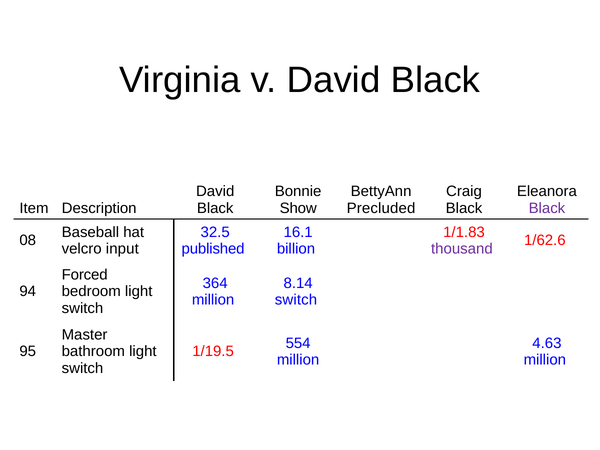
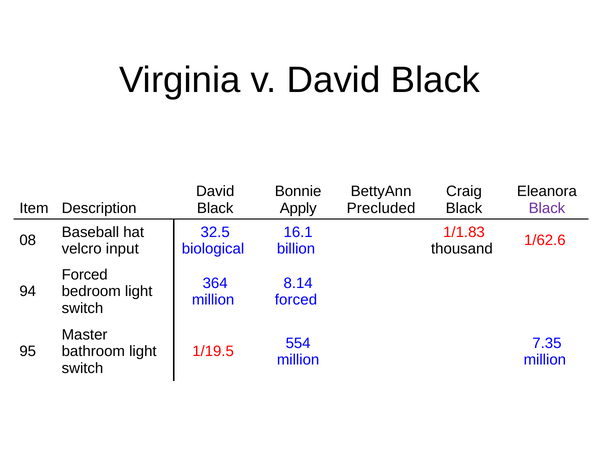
Show: Show -> Apply
published: published -> biological
thousand colour: purple -> black
switch at (296, 300): switch -> forced
4.63: 4.63 -> 7.35
